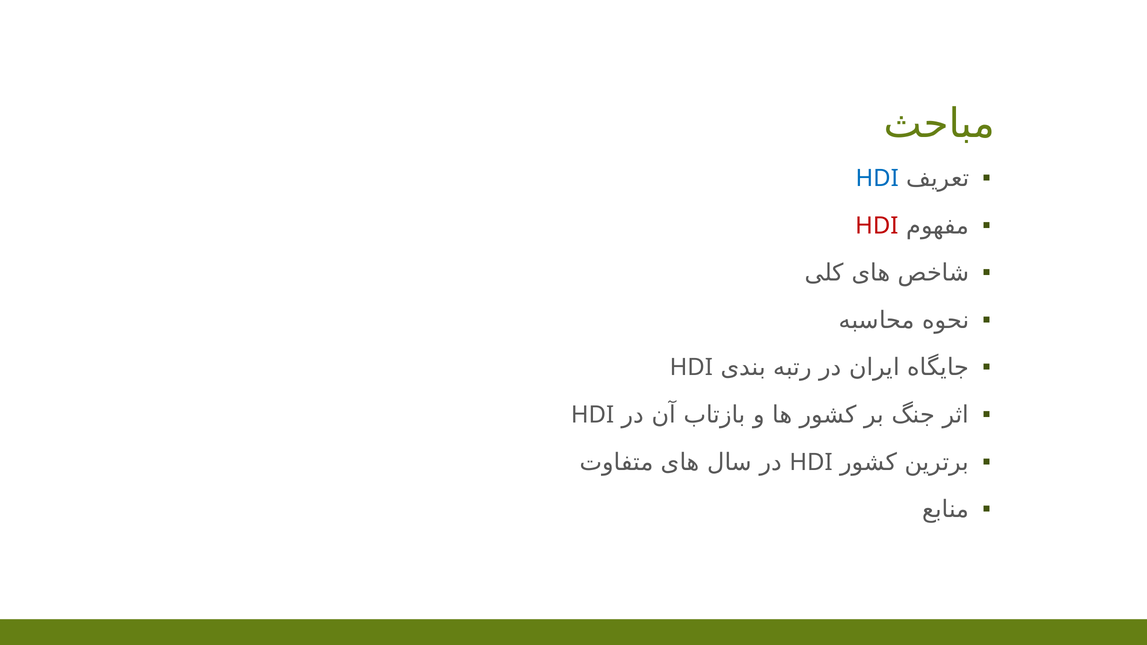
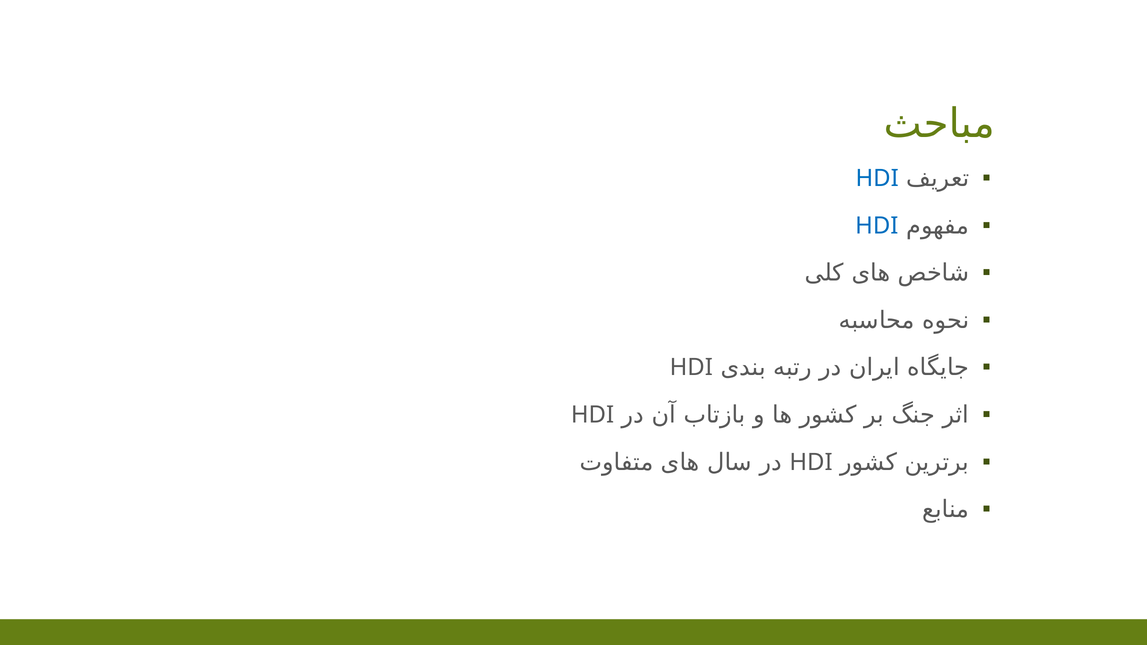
HDI at (877, 226) colour: red -> blue
